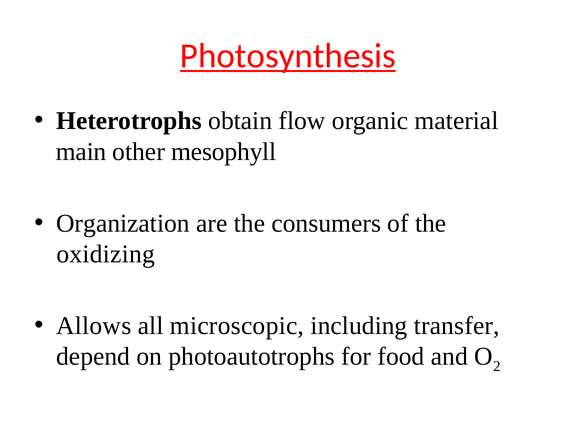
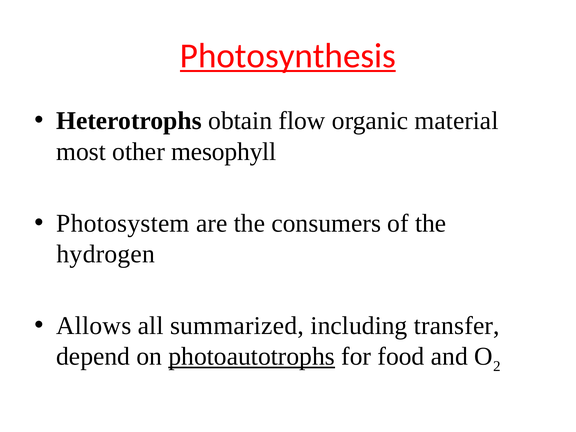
main: main -> most
Organization: Organization -> Photosystem
oxidizing: oxidizing -> hydrogen
microscopic: microscopic -> summarized
photoautotrophs underline: none -> present
